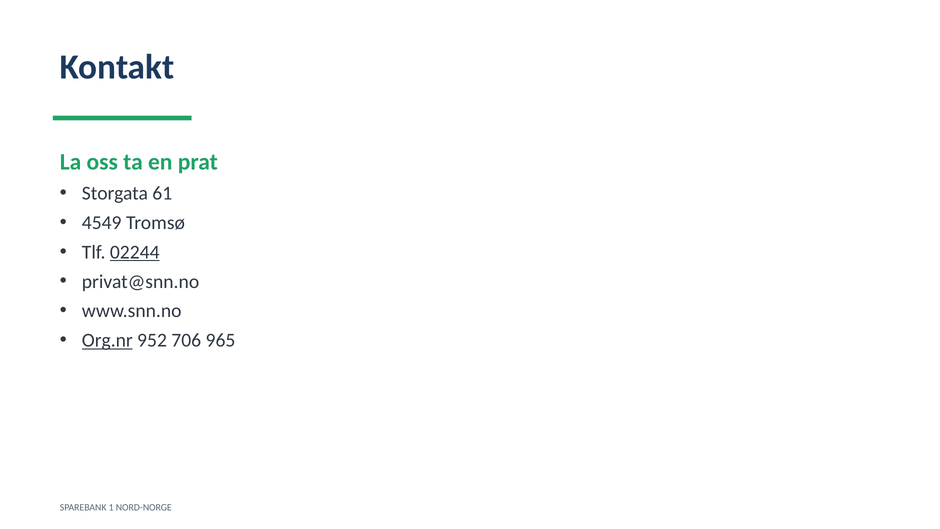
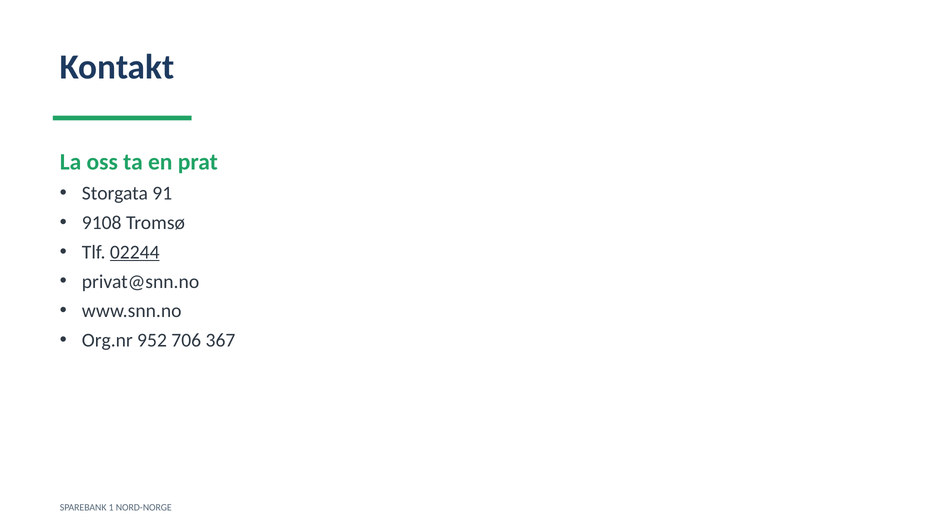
61: 61 -> 91
4549: 4549 -> 9108
Org.nr underline: present -> none
965: 965 -> 367
